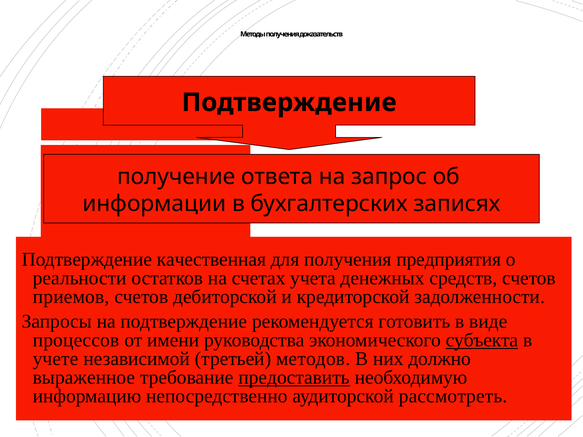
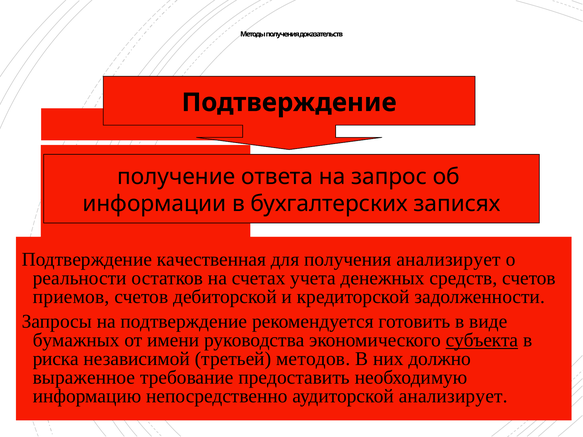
получения предприятия: предприятия -> анализирует
процессов: процессов -> бумажных
учете: учете -> риска
предоставить underline: present -> none
аудиторской рассмотреть: рассмотреть -> анализирует
